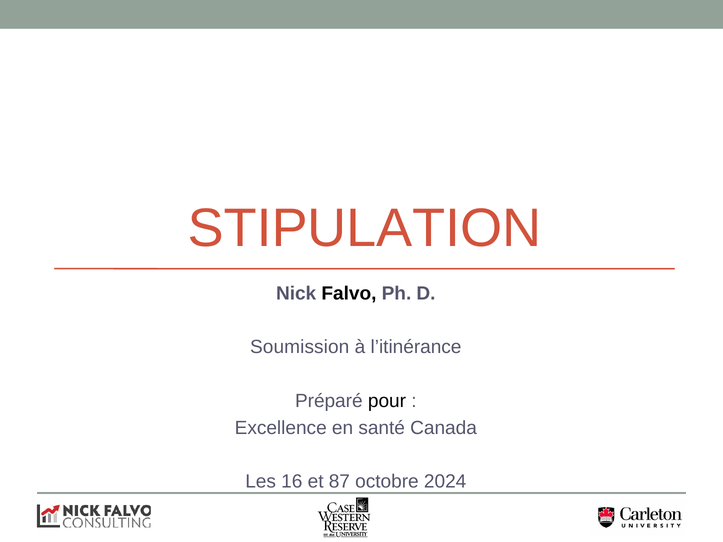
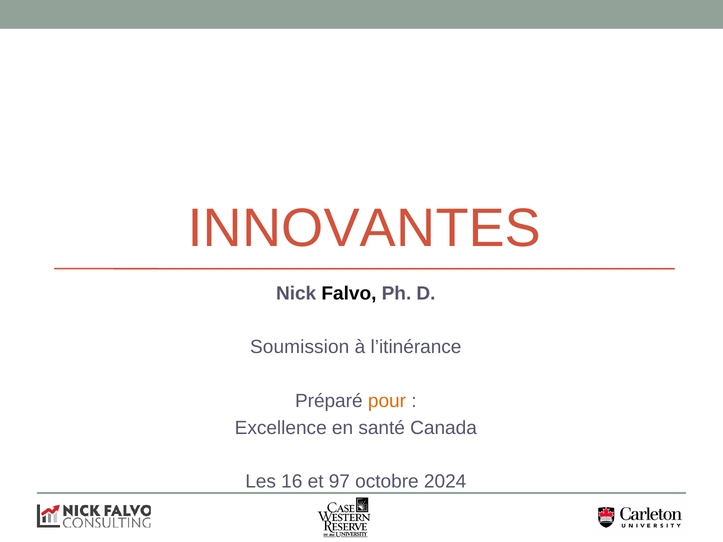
STIPULATION: STIPULATION -> INNOVANTES
pour colour: black -> orange
87: 87 -> 97
